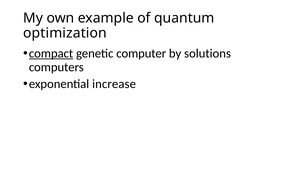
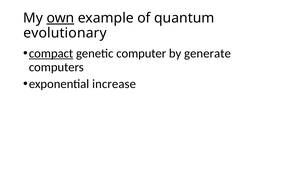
own underline: none -> present
optimization: optimization -> evolutionary
solutions: solutions -> generate
